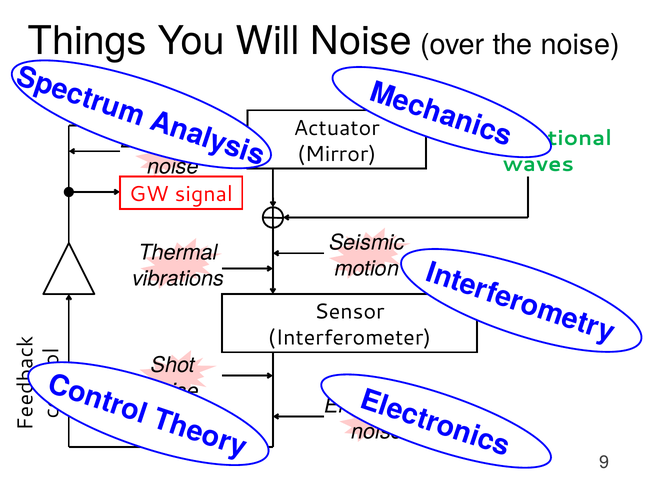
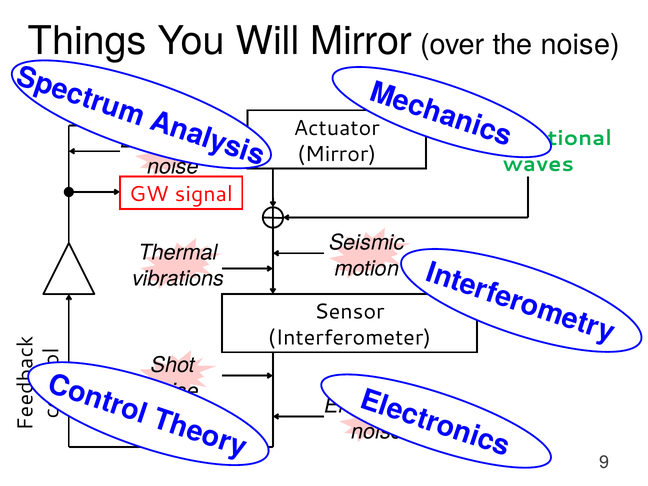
Will Noise: Noise -> Mirror
